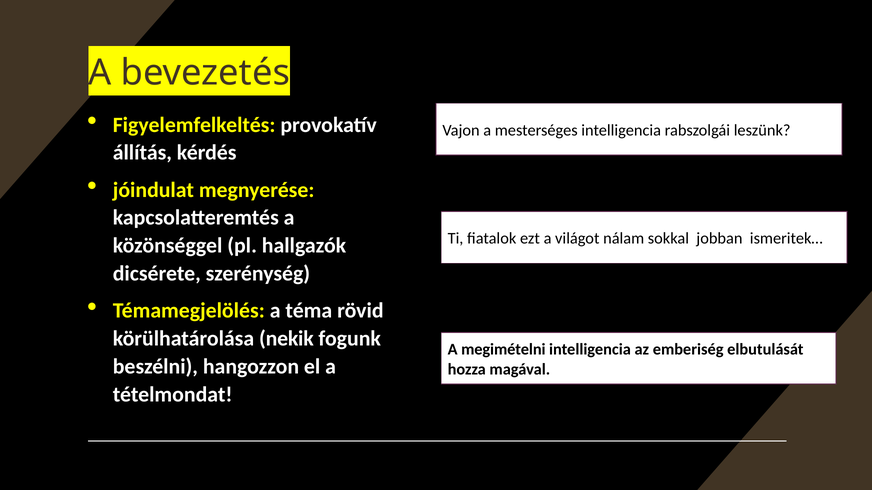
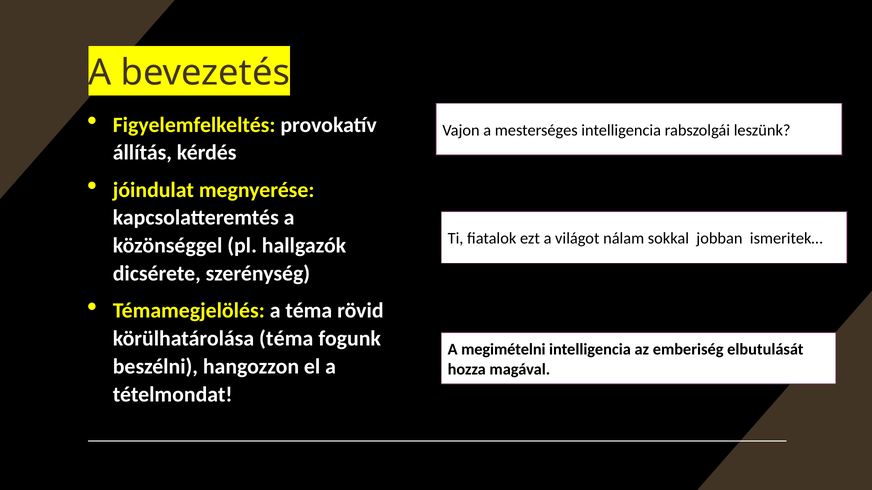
körülhatárolása nekik: nekik -> téma
